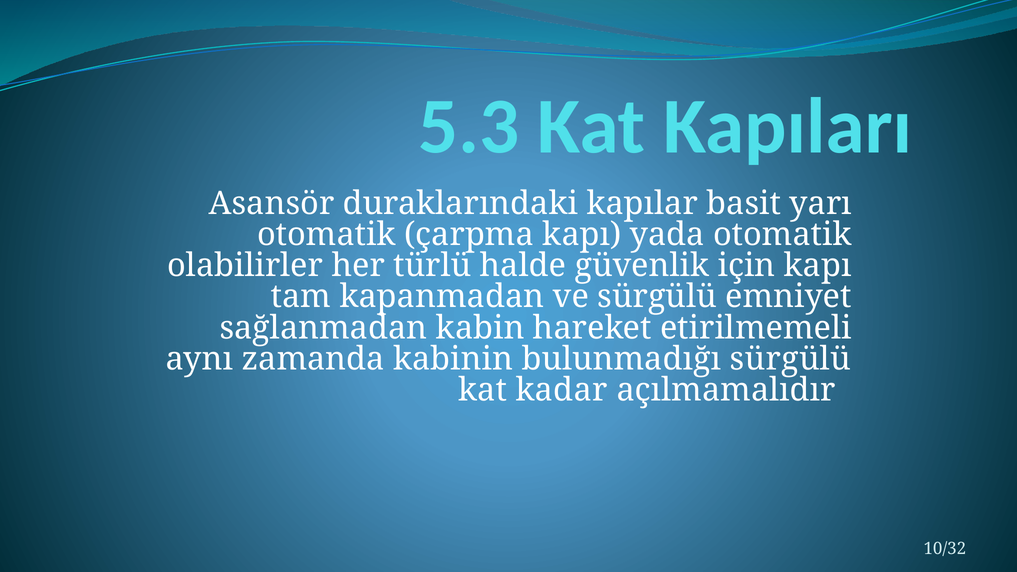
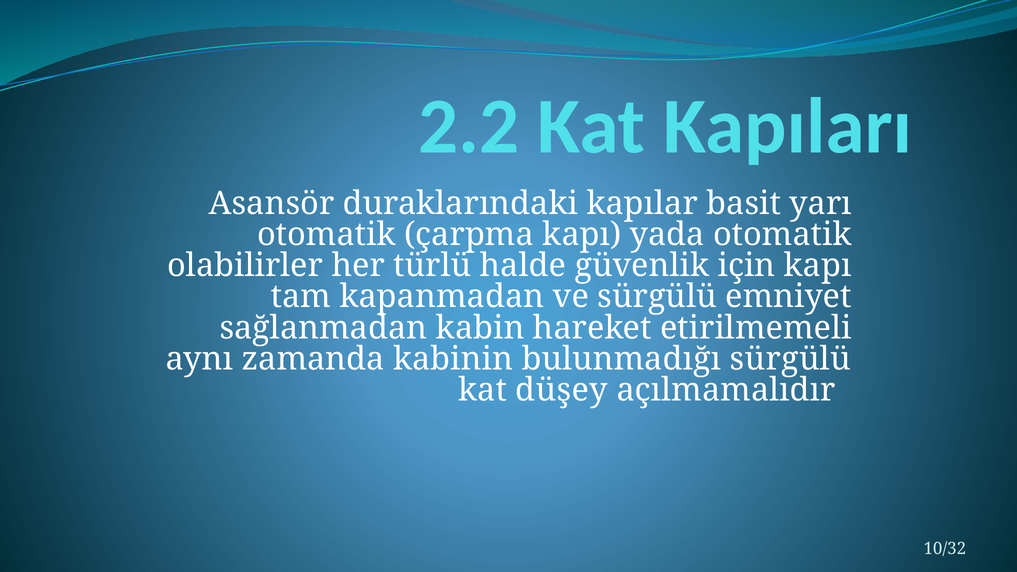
5.3: 5.3 -> 2.2
kadar: kadar -> düşey
